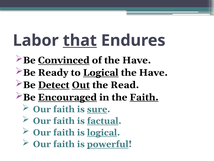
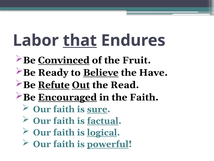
of the Have: Have -> Fruit
to Logical: Logical -> Believe
Detect: Detect -> Refute
Faith at (144, 97) underline: present -> none
